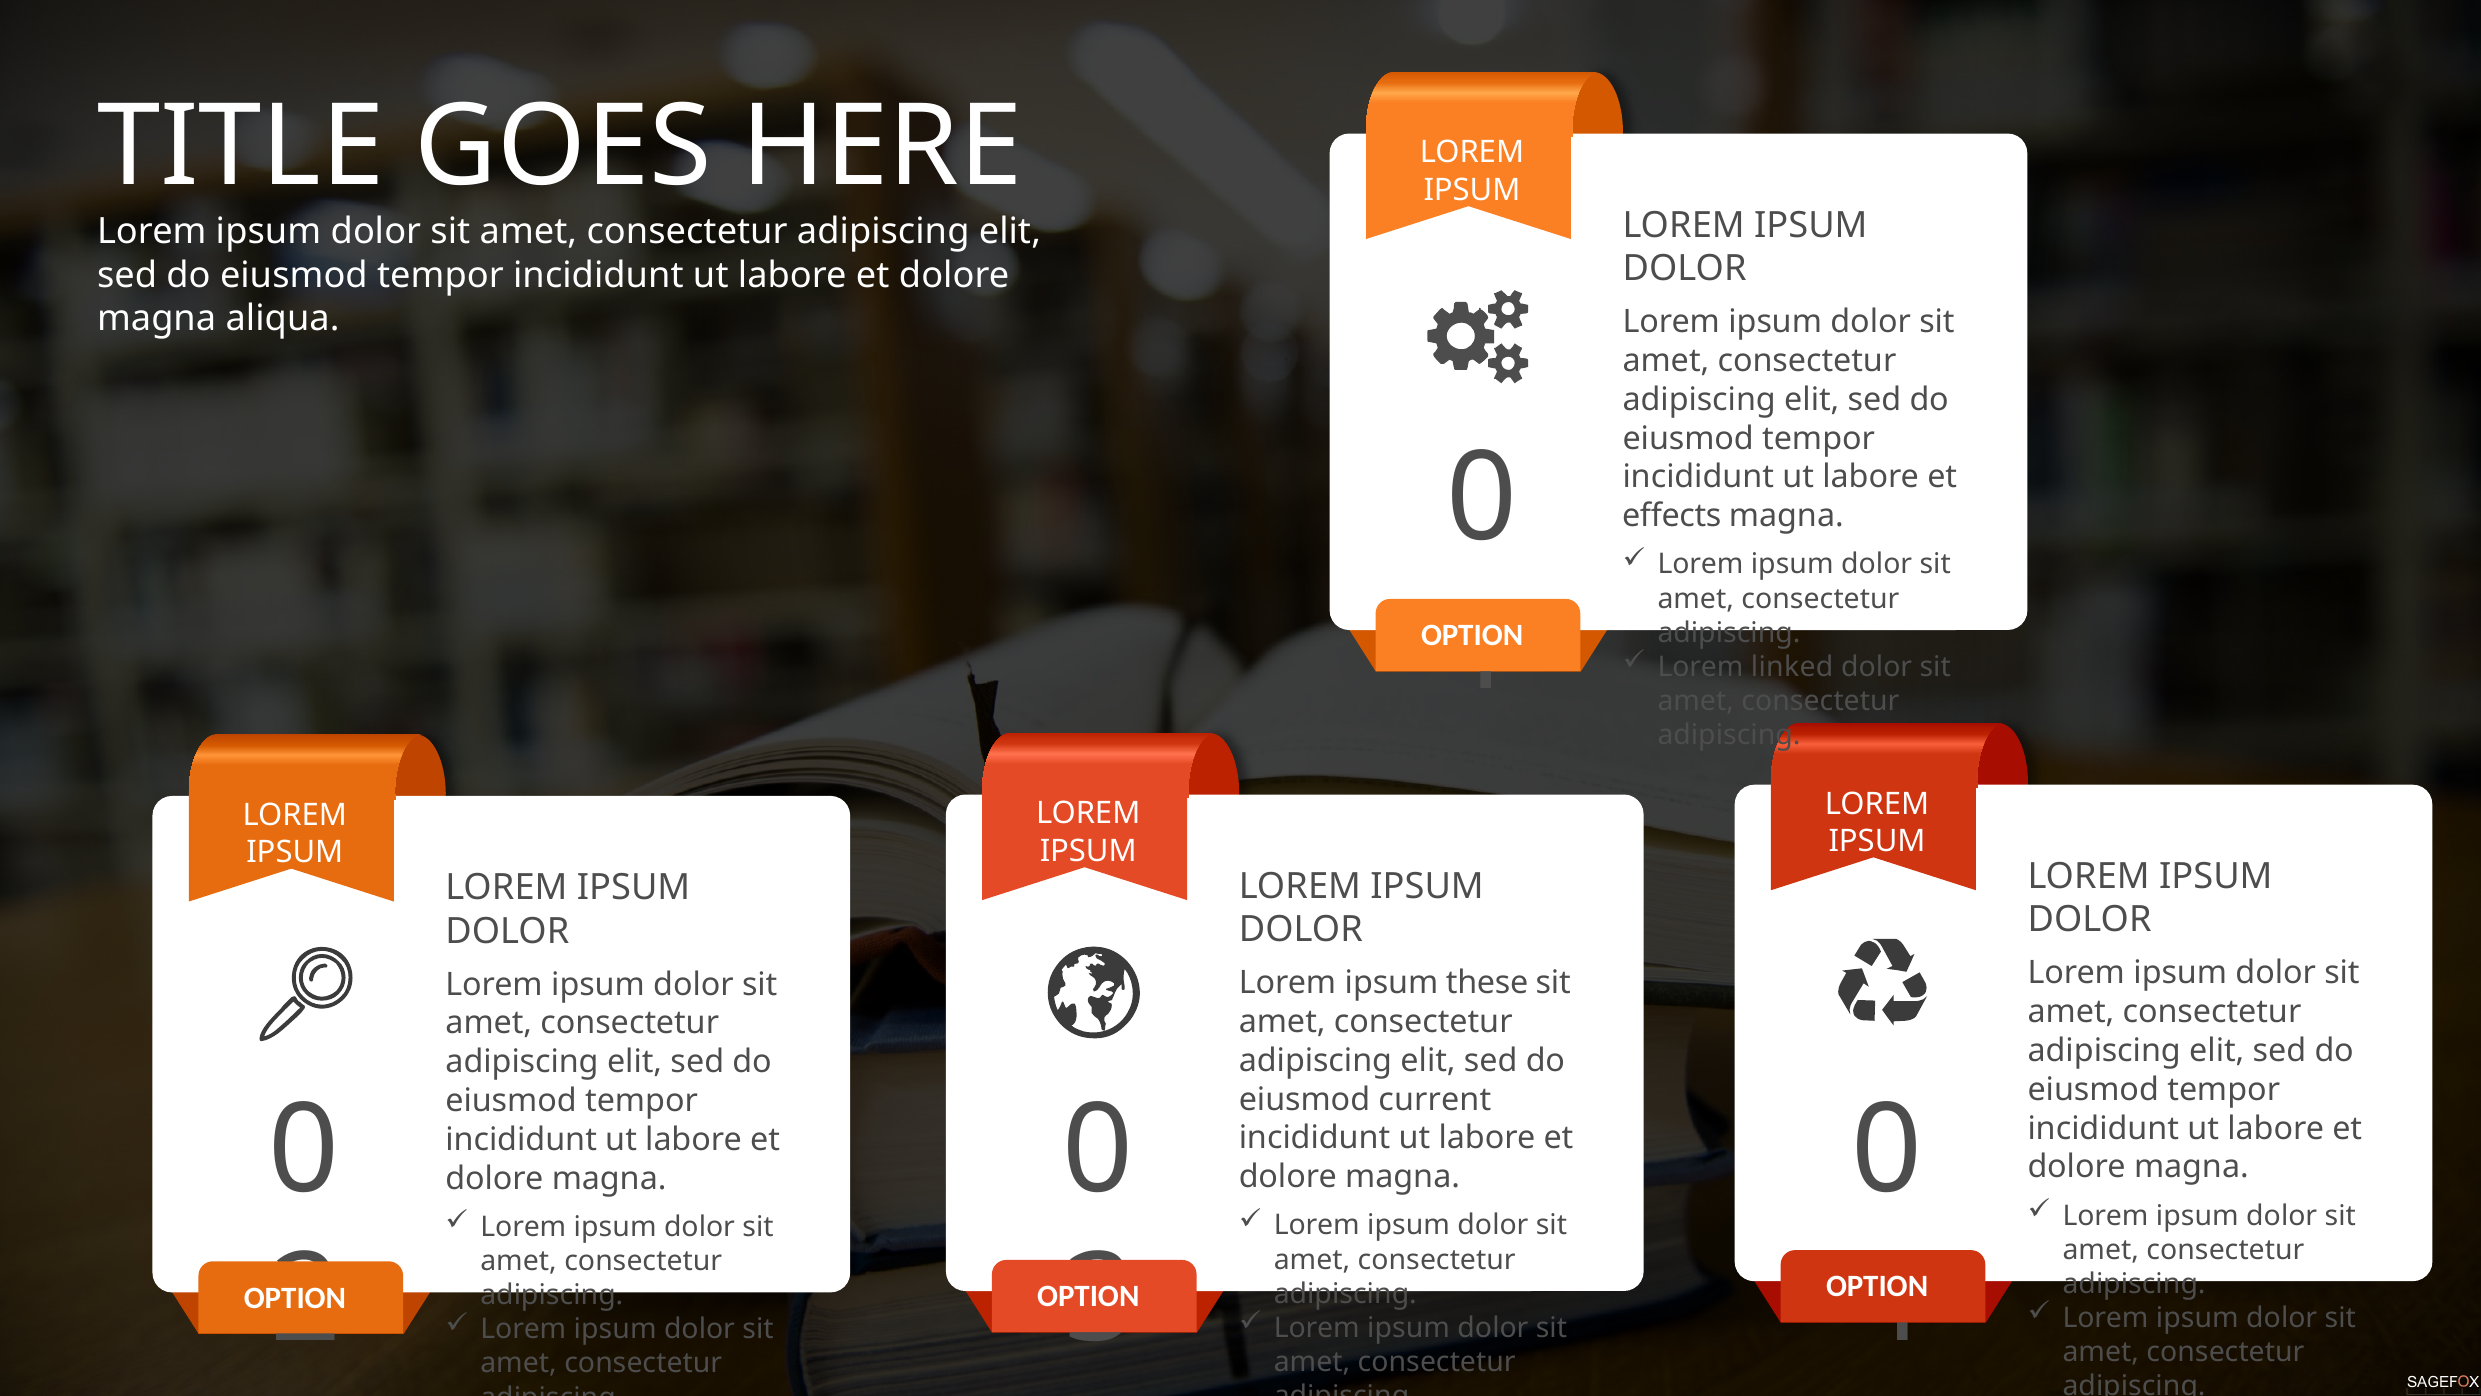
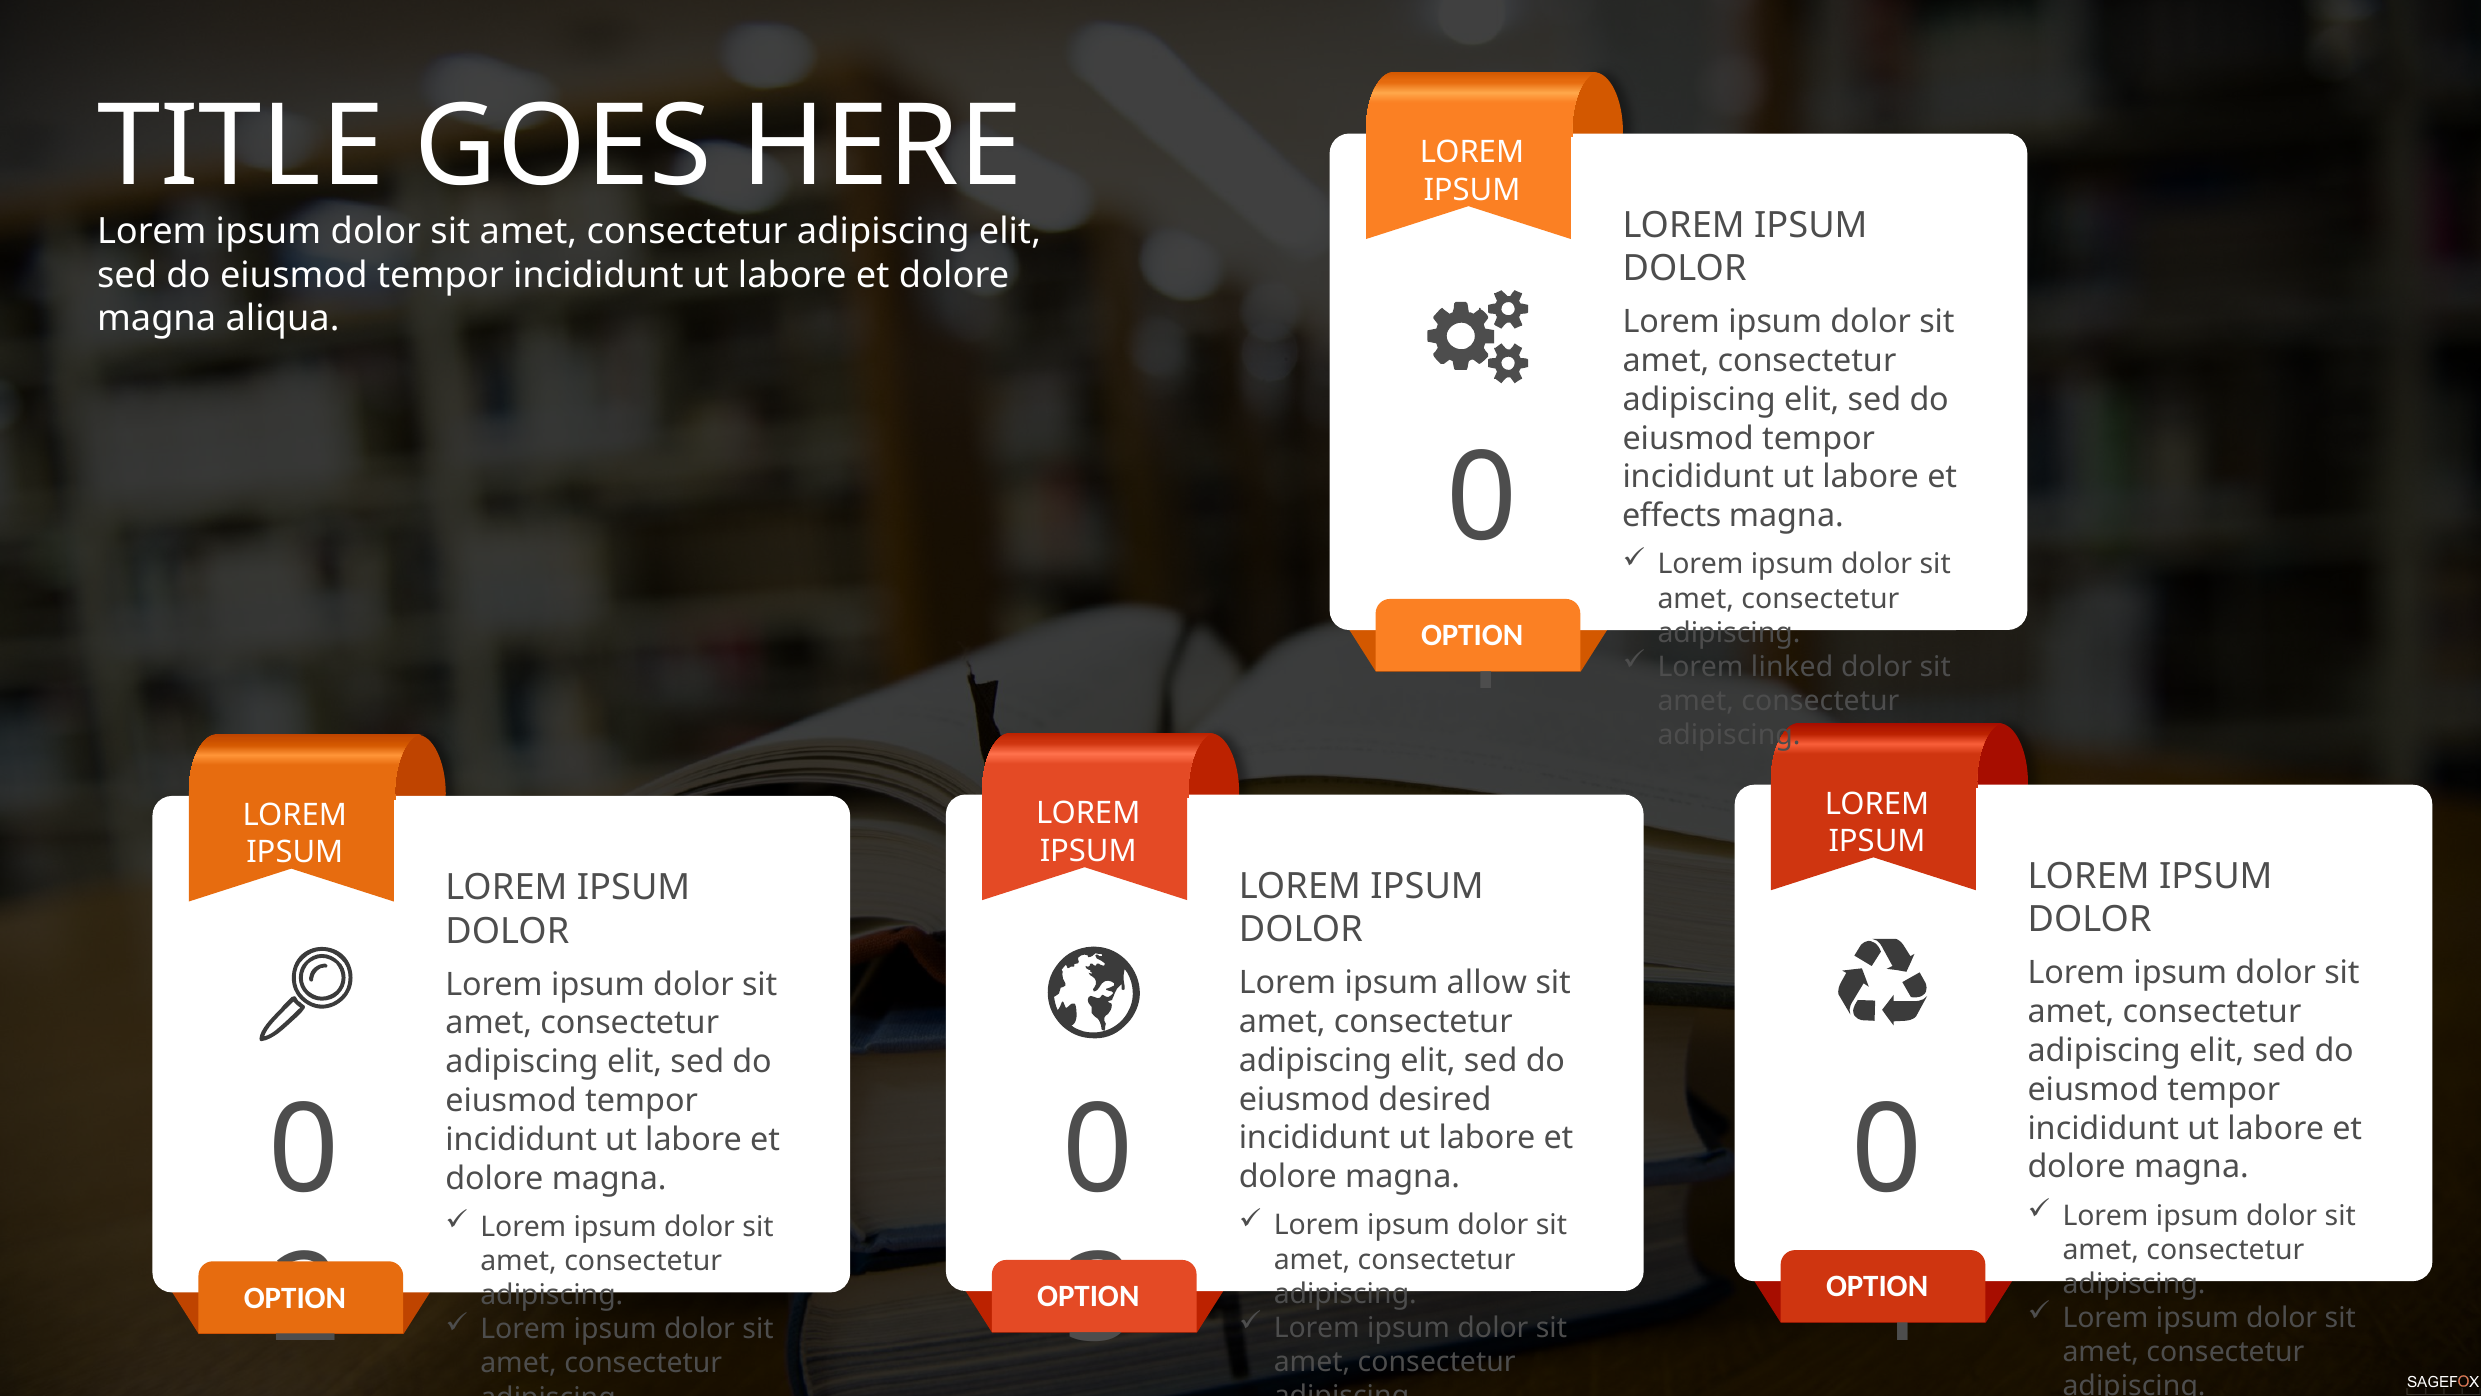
these: these -> allow
current: current -> desired
